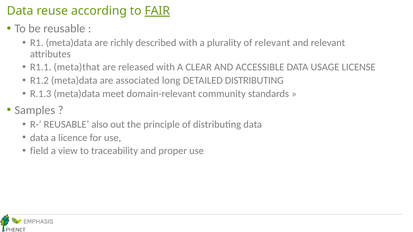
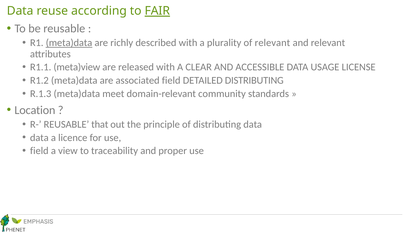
meta)data at (69, 43) underline: none -> present
meta)that: meta)that -> meta)view
associated long: long -> field
Samples: Samples -> Location
also: also -> that
